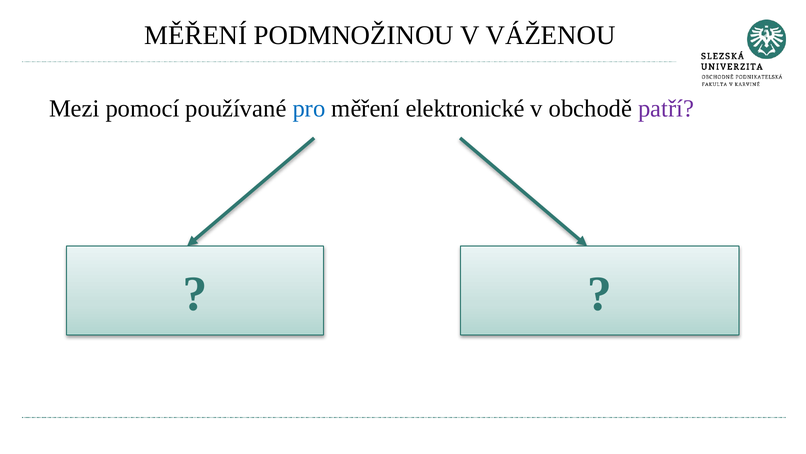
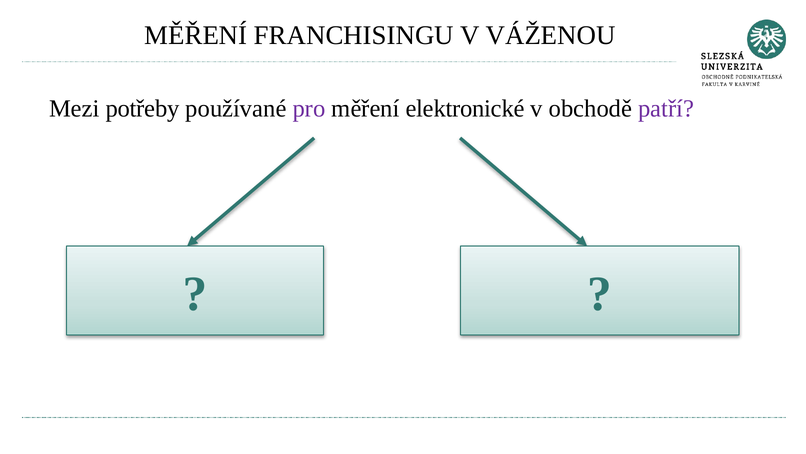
PODMNOŽINOU: PODMNOŽINOU -> FRANCHISINGU
pomocí: pomocí -> potřeby
pro colour: blue -> purple
